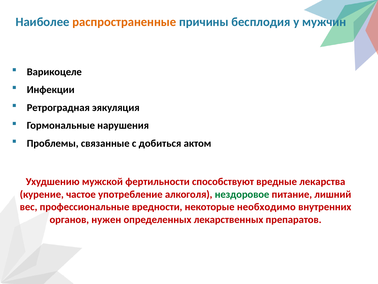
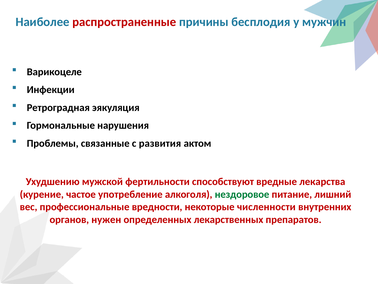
распространенные colour: orange -> red
добиться: добиться -> развития
необходимо: необходимо -> численности
